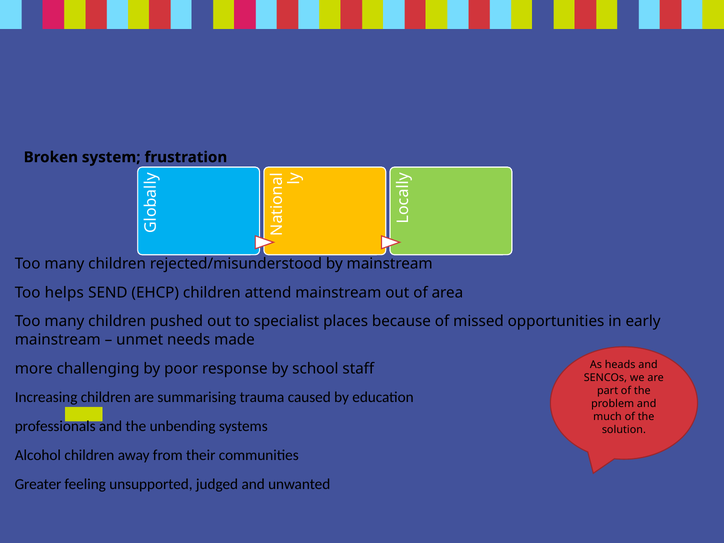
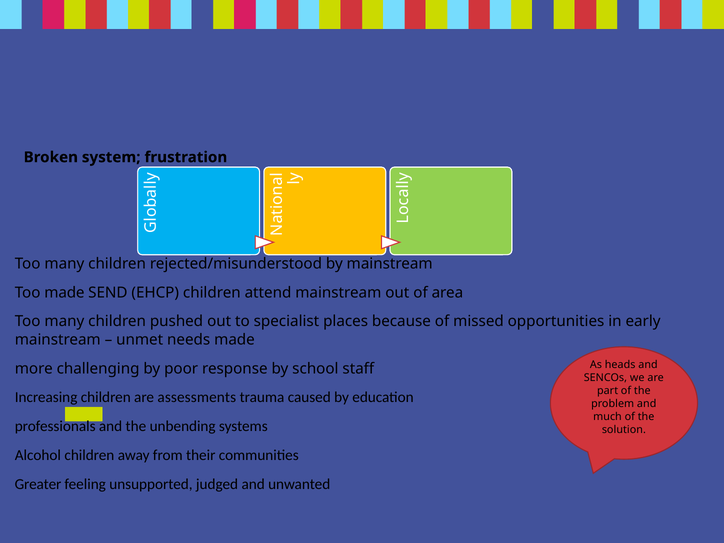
Too helps: helps -> made
summarising: summarising -> assessments
